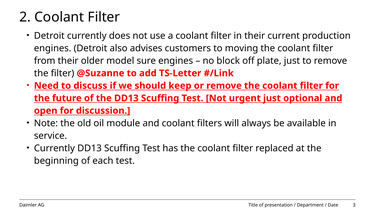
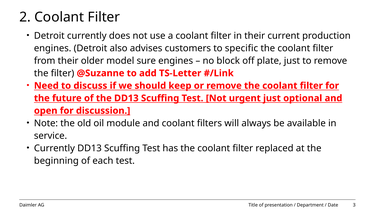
moving: moving -> specific
